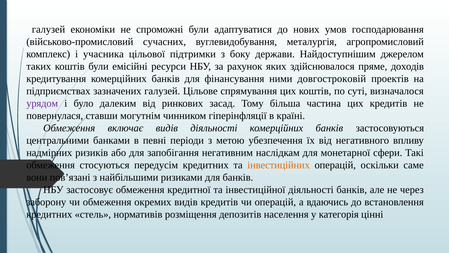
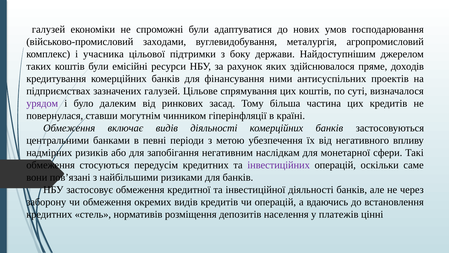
сучасних: сучасних -> заходами
довгостроковій: довгостроковій -> антисуспільних
інвестиційних colour: orange -> purple
категорія: категорія -> платежів
